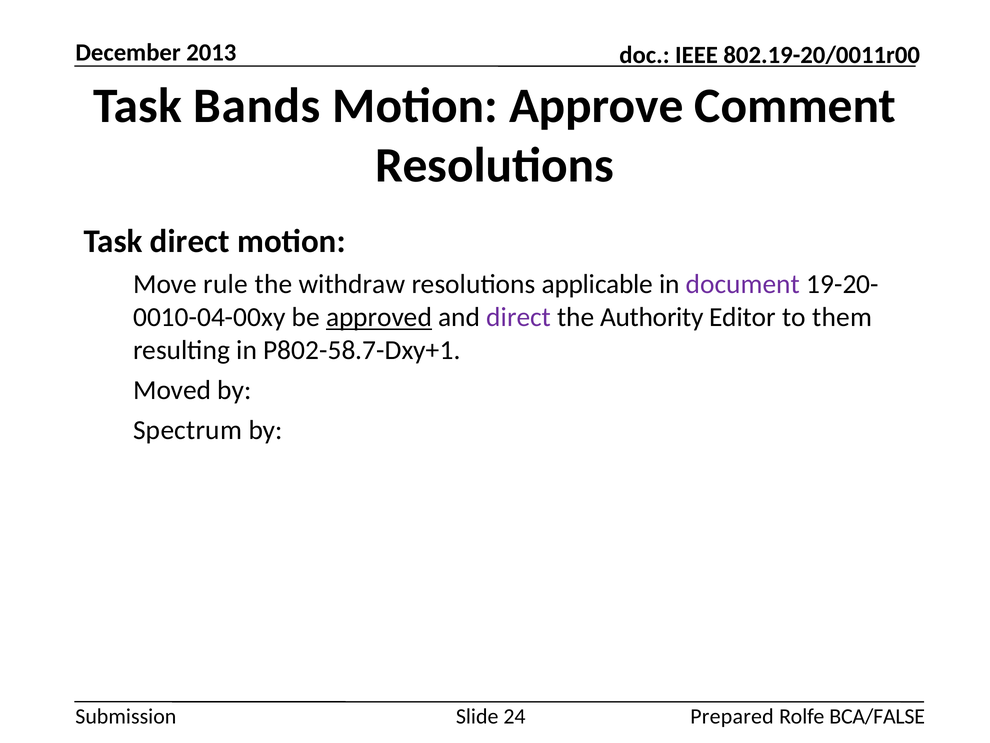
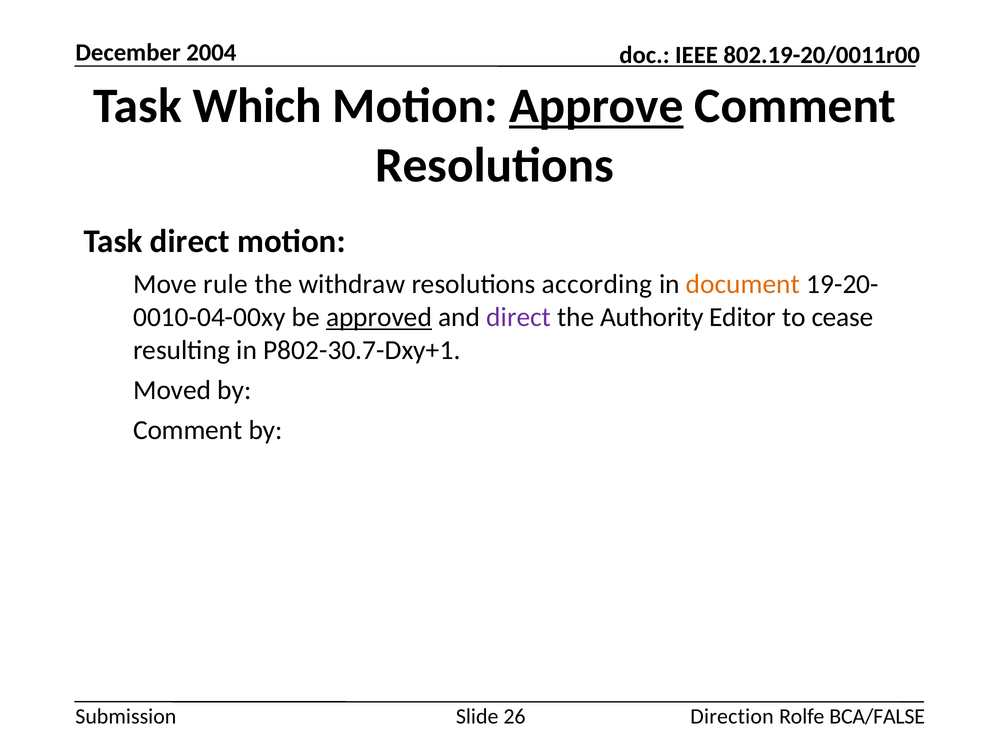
2013: 2013 -> 2004
Bands: Bands -> Which
Approve underline: none -> present
applicable: applicable -> according
document colour: purple -> orange
them: them -> cease
P802-58.7-Dxy+1: P802-58.7-Dxy+1 -> P802-30.7-Dxy+1
Spectrum at (188, 430): Spectrum -> Comment
24: 24 -> 26
Prepared: Prepared -> Direction
